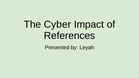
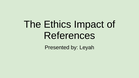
Cyber: Cyber -> Ethics
